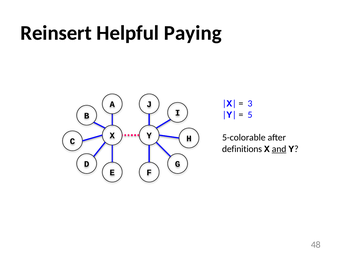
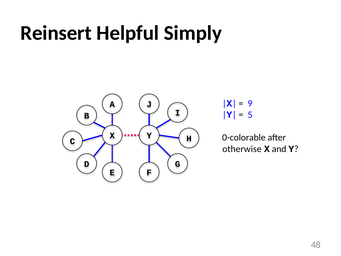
Paying: Paying -> Simply
3: 3 -> 9
5-colorable: 5-colorable -> 0-colorable
definitions: definitions -> otherwise
and underline: present -> none
